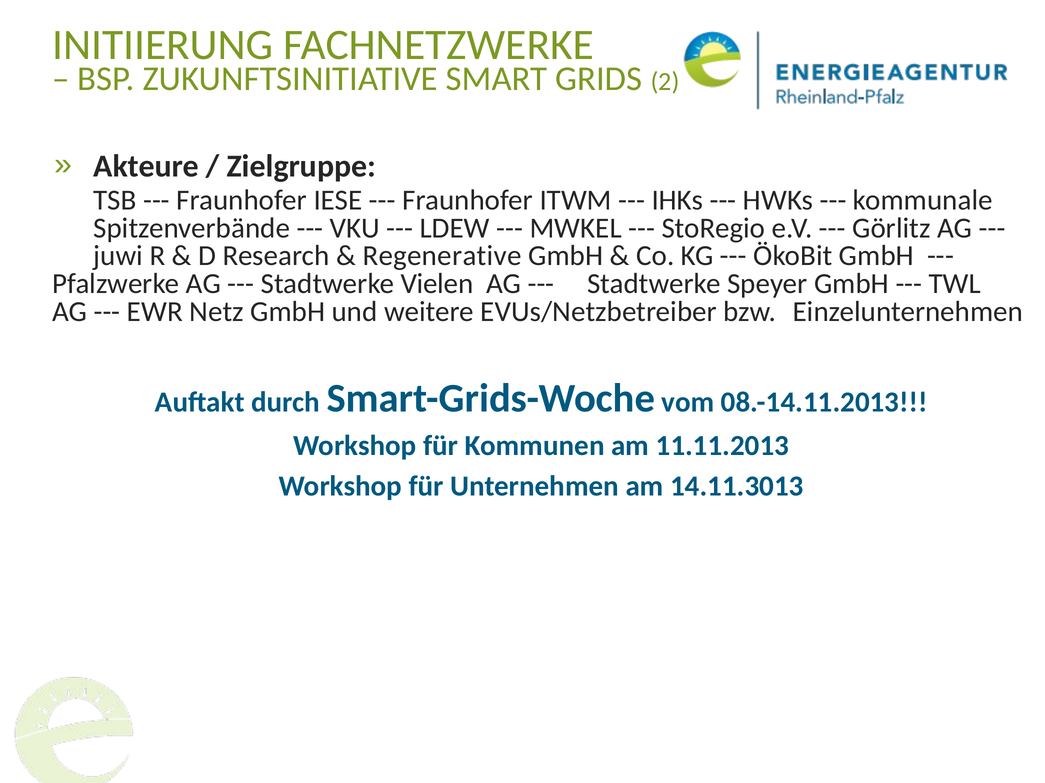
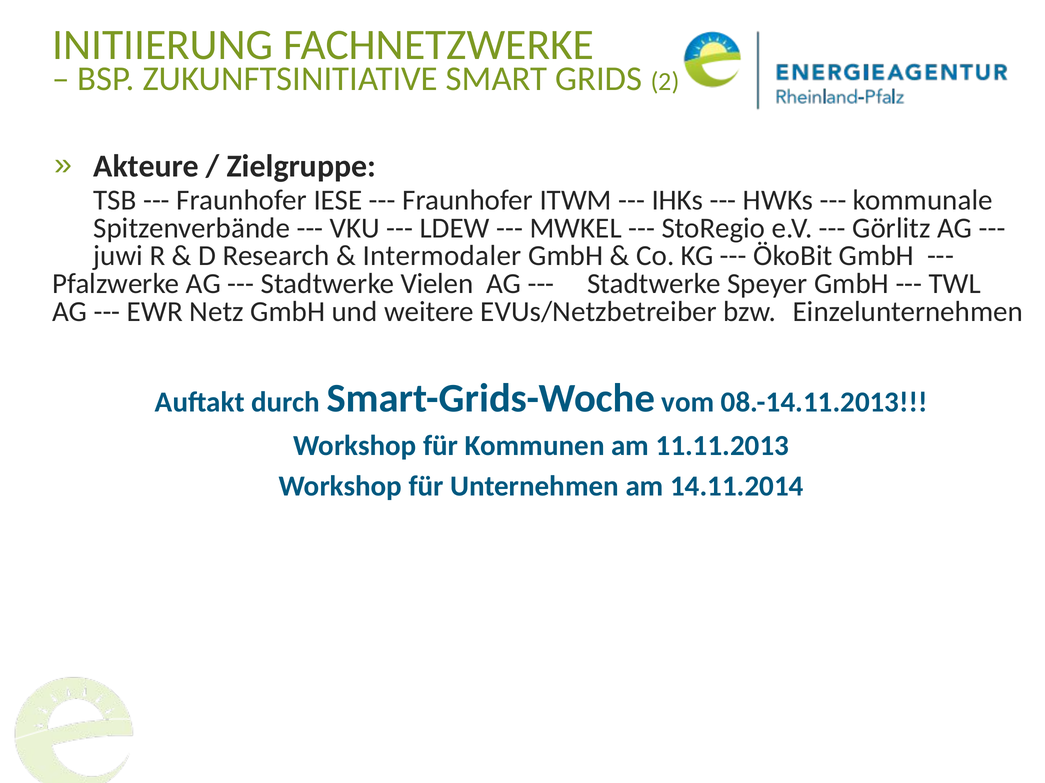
Regenerative: Regenerative -> Intermodaler
14.11.3013: 14.11.3013 -> 14.11.2014
